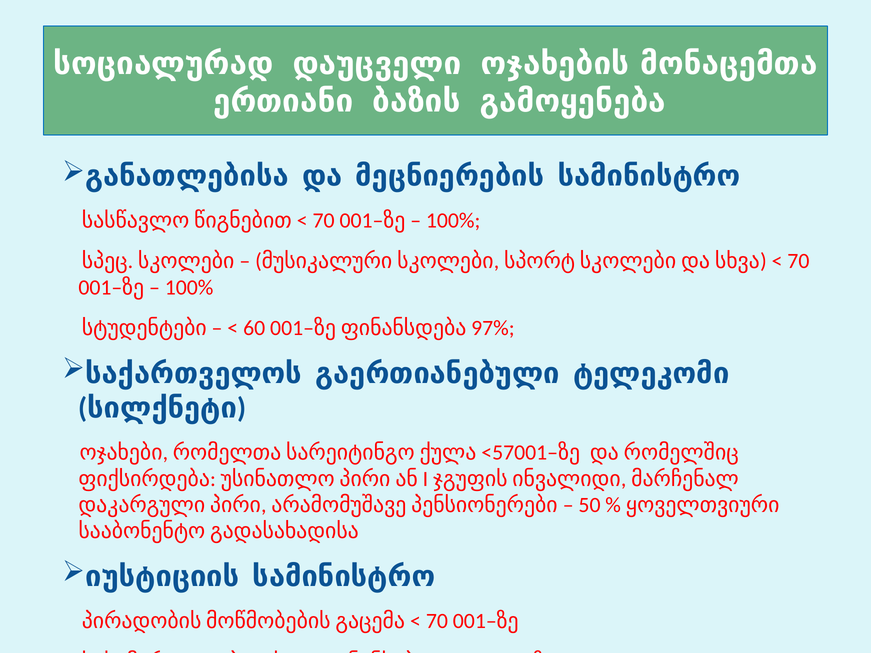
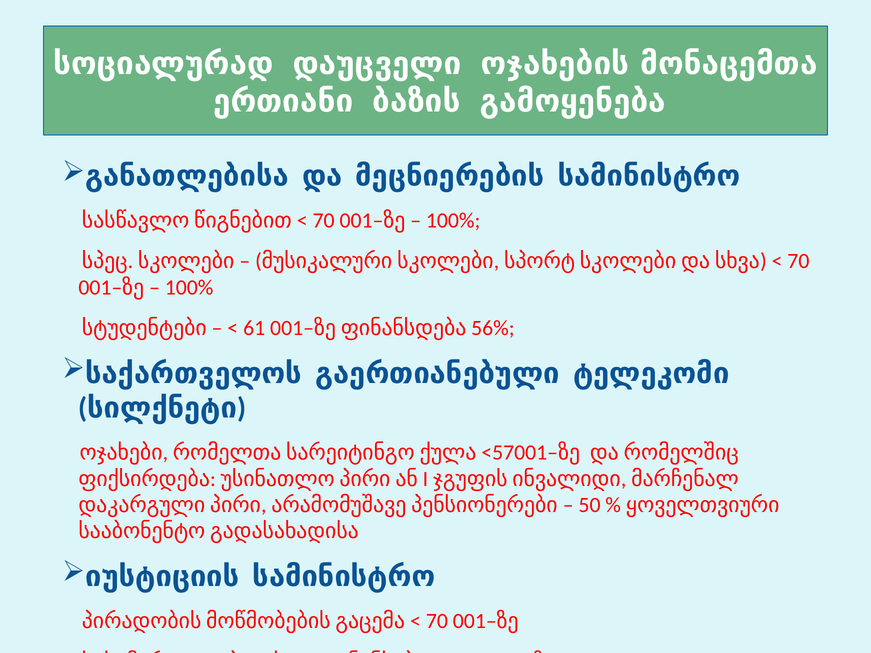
60: 60 -> 61
97%: 97% -> 56%
